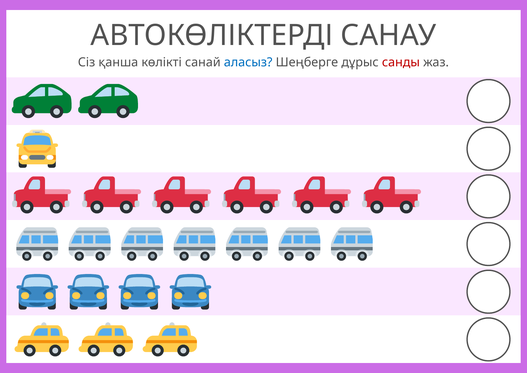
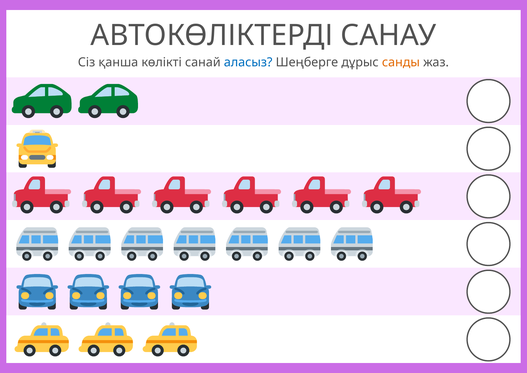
санды colour: red -> orange
